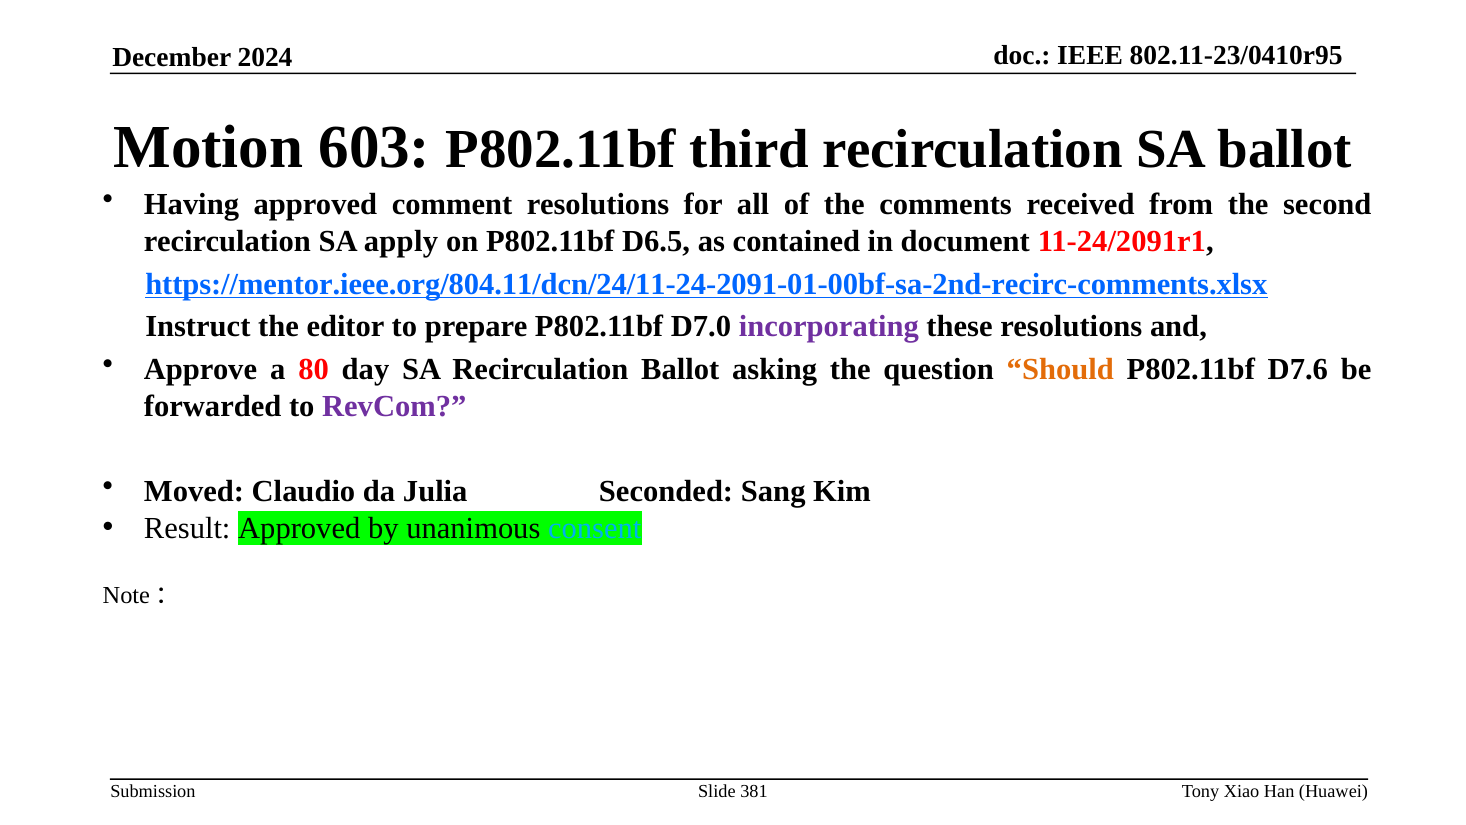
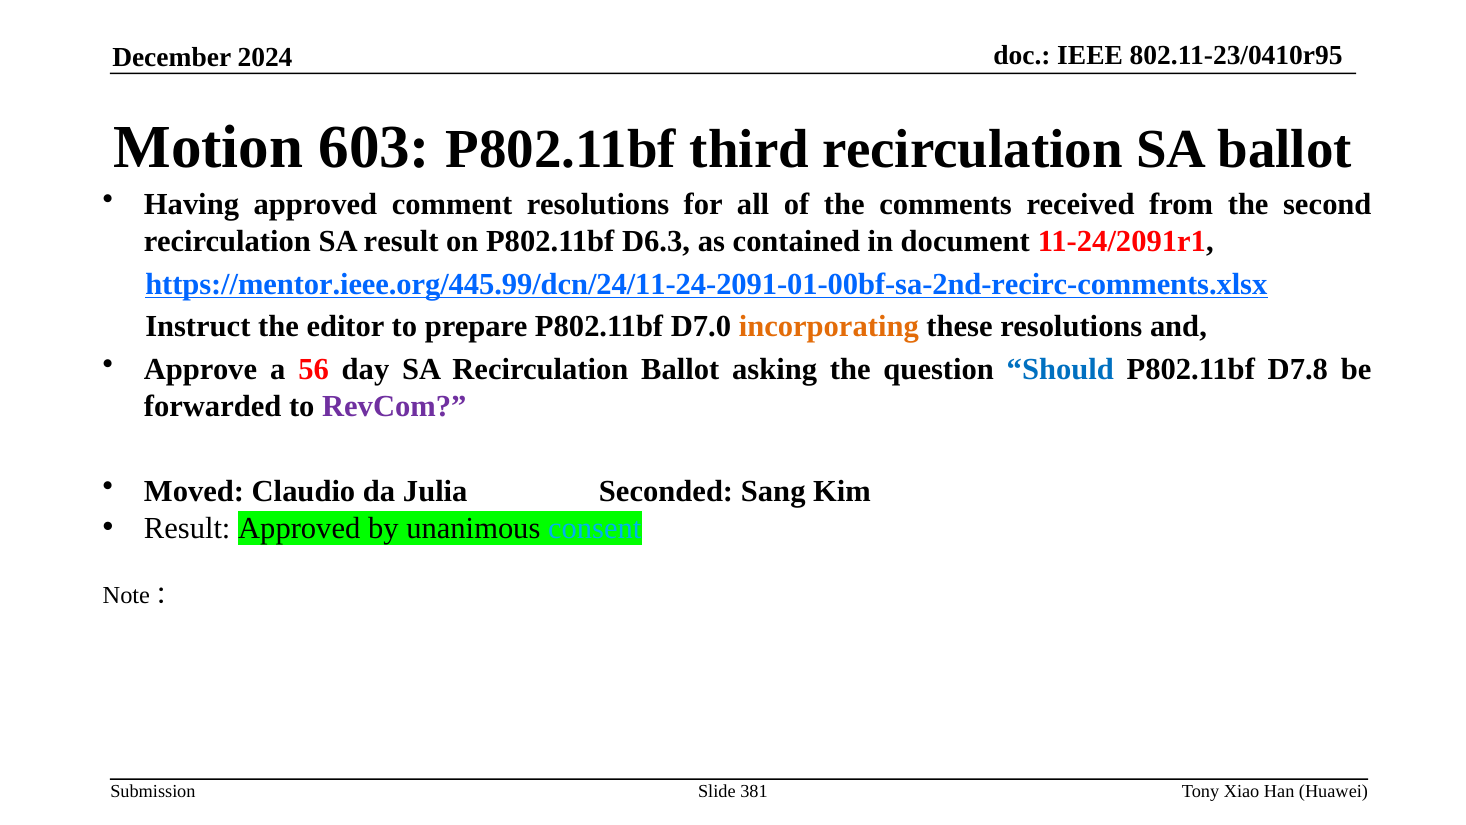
SA apply: apply -> result
D6.5: D6.5 -> D6.3
https://mentor.ieee.org/804.11/dcn/24/11-24-2091-01-00bf-sa-2nd-recirc-comments.xlsx: https://mentor.ieee.org/804.11/dcn/24/11-24-2091-01-00bf-sa-2nd-recirc-comments.xlsx -> https://mentor.ieee.org/445.99/dcn/24/11-24-2091-01-00bf-sa-2nd-recirc-comments.xlsx
incorporating colour: purple -> orange
80: 80 -> 56
Should colour: orange -> blue
D7.6: D7.6 -> D7.8
